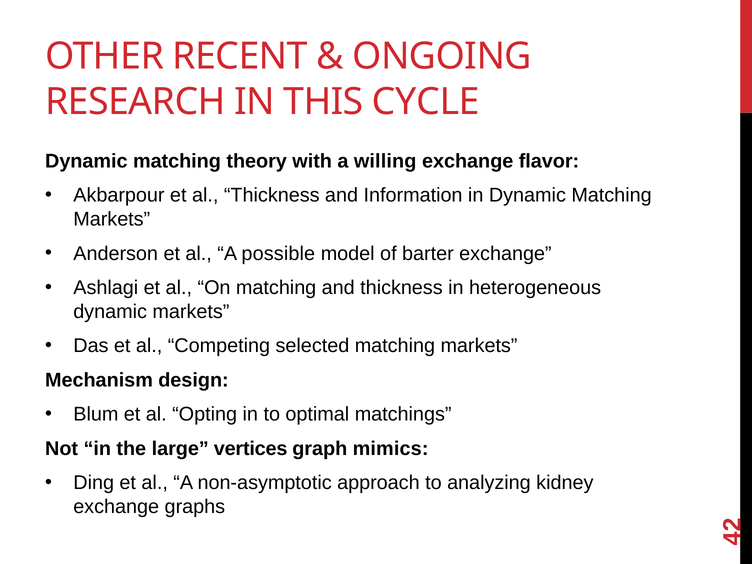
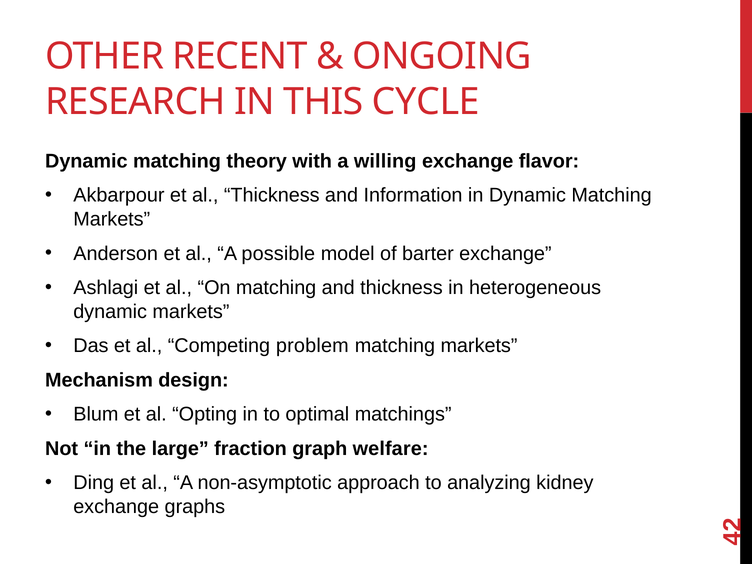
selected: selected -> problem
vertices: vertices -> fraction
mimics: mimics -> welfare
